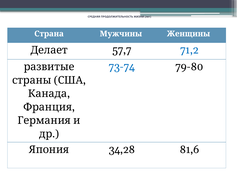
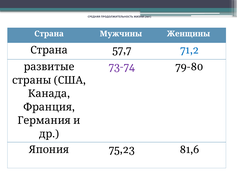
Делает at (49, 50): Делает -> Страна
73-74 colour: blue -> purple
34,28: 34,28 -> 75,23
